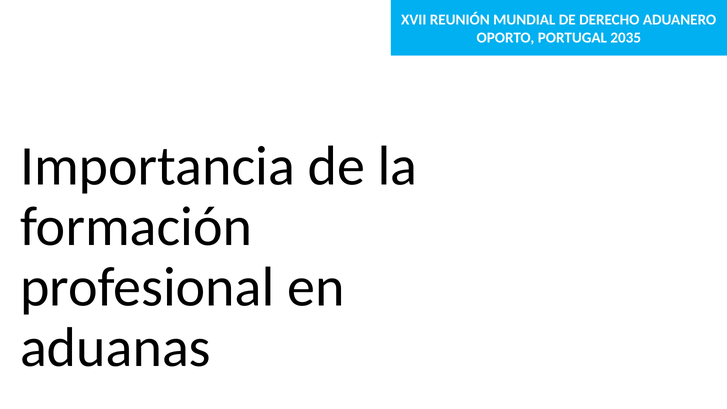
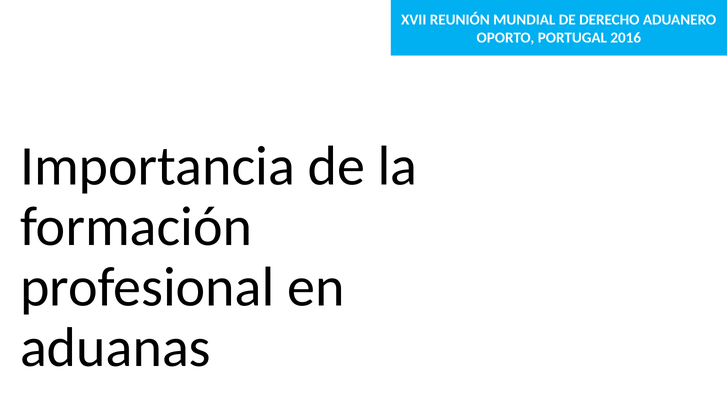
2035: 2035 -> 2016
